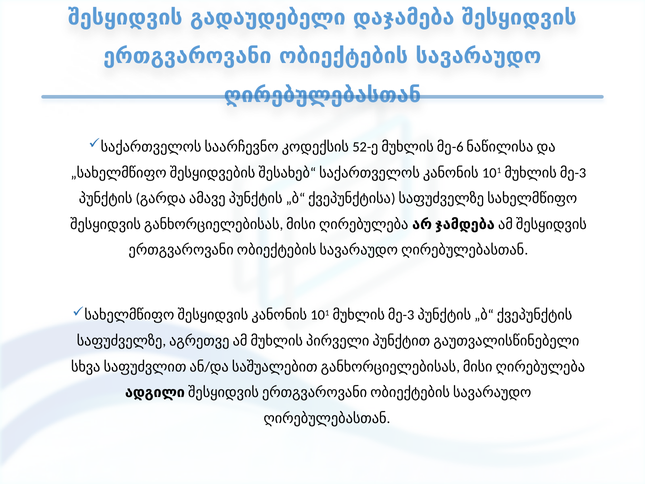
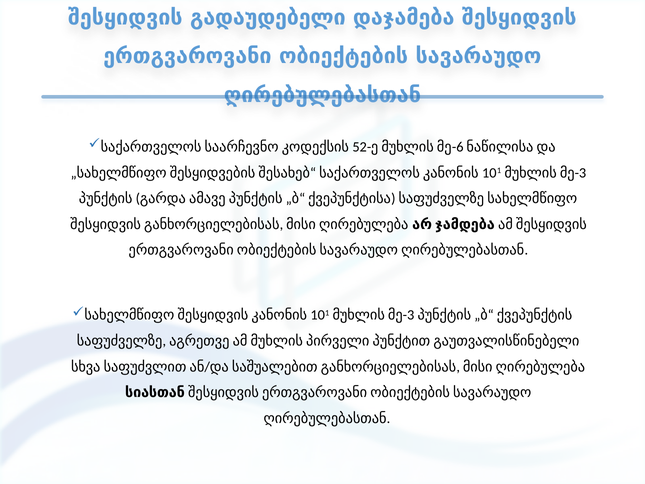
ადგილი: ადგილი -> სიასთან
